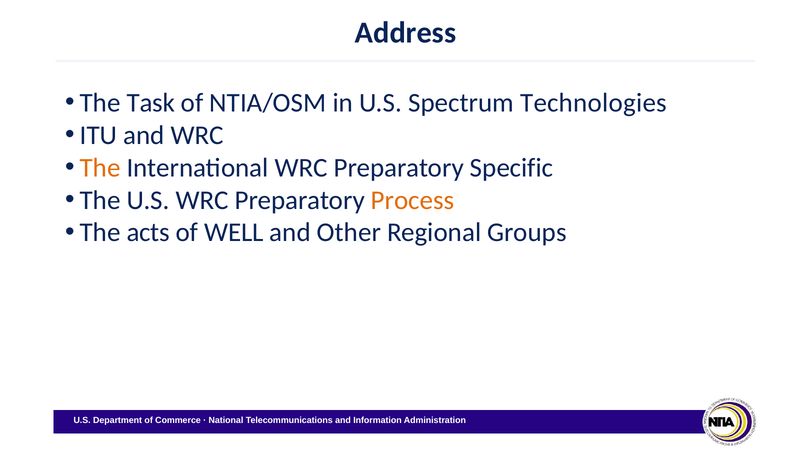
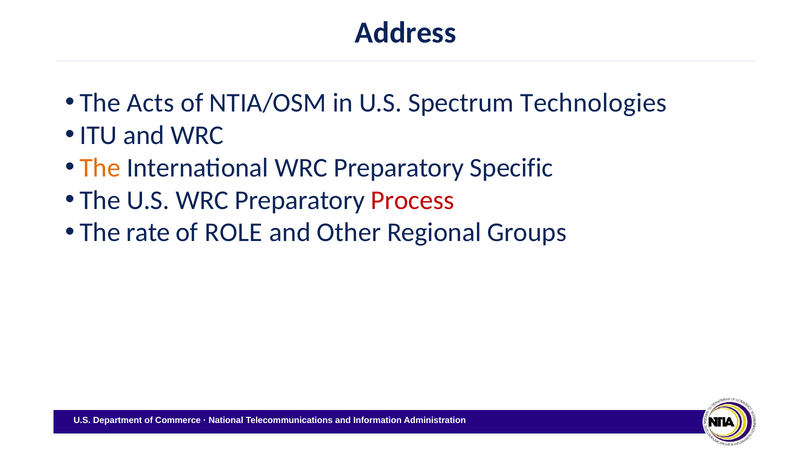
Task: Task -> Acts
Process colour: orange -> red
acts: acts -> rate
WELL: WELL -> ROLE
